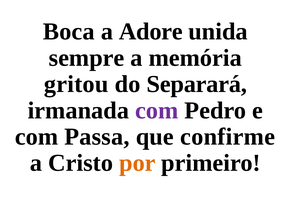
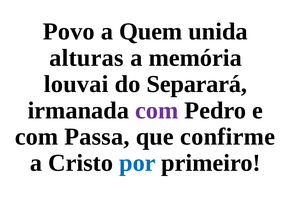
Boca: Boca -> Povo
Adore: Adore -> Quem
sempre: sempre -> alturas
gritou: gritou -> louvai
por colour: orange -> blue
